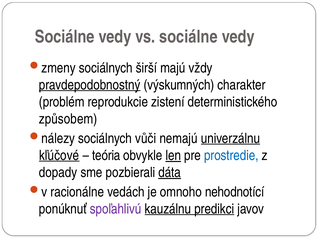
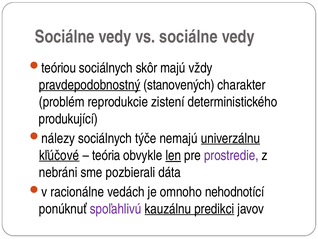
zmeny: zmeny -> teóriou
širší: širší -> skôr
výskumných: výskumných -> stanovených
způsobem: způsobem -> produkující
vůči: vůči -> týče
prostredie colour: blue -> purple
dopady: dopady -> nebráni
dáta underline: present -> none
